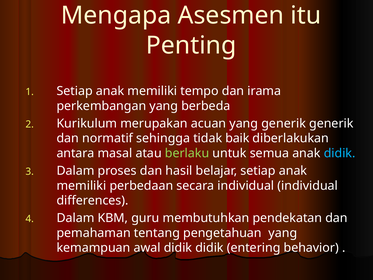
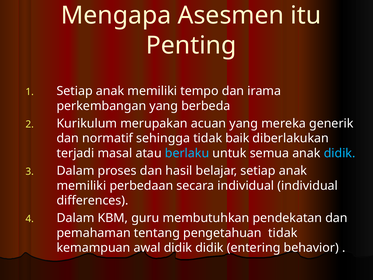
yang generik: generik -> mereka
antara: antara -> terjadi
berlaku colour: light green -> light blue
pengetahuan yang: yang -> tidak
